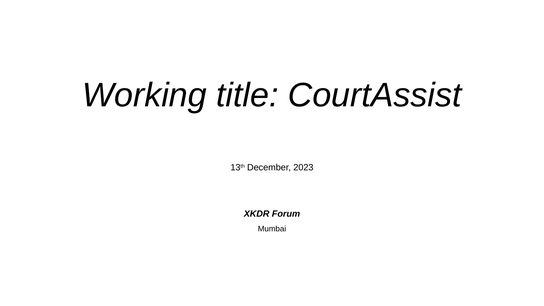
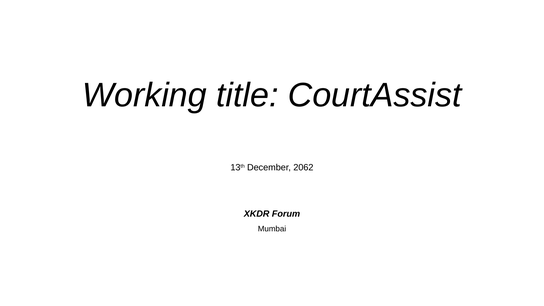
2023: 2023 -> 2062
